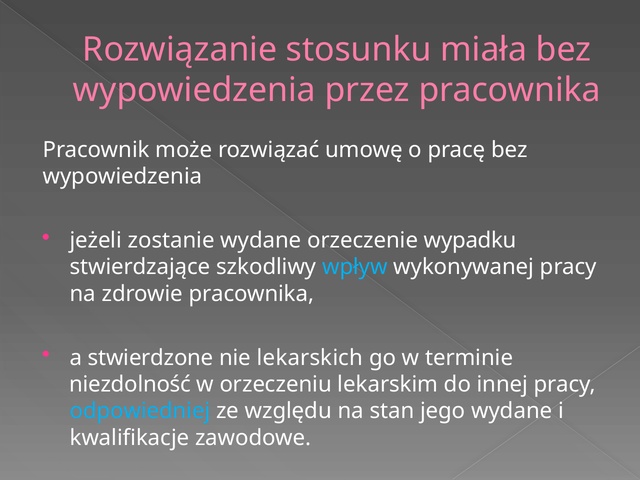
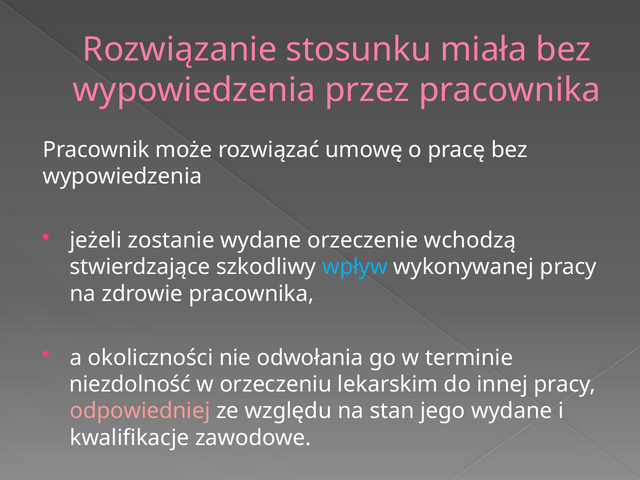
wypadku: wypadku -> wchodzą
stwierdzone: stwierdzone -> okoliczności
lekarskich: lekarskich -> odwołania
odpowiedniej colour: light blue -> pink
